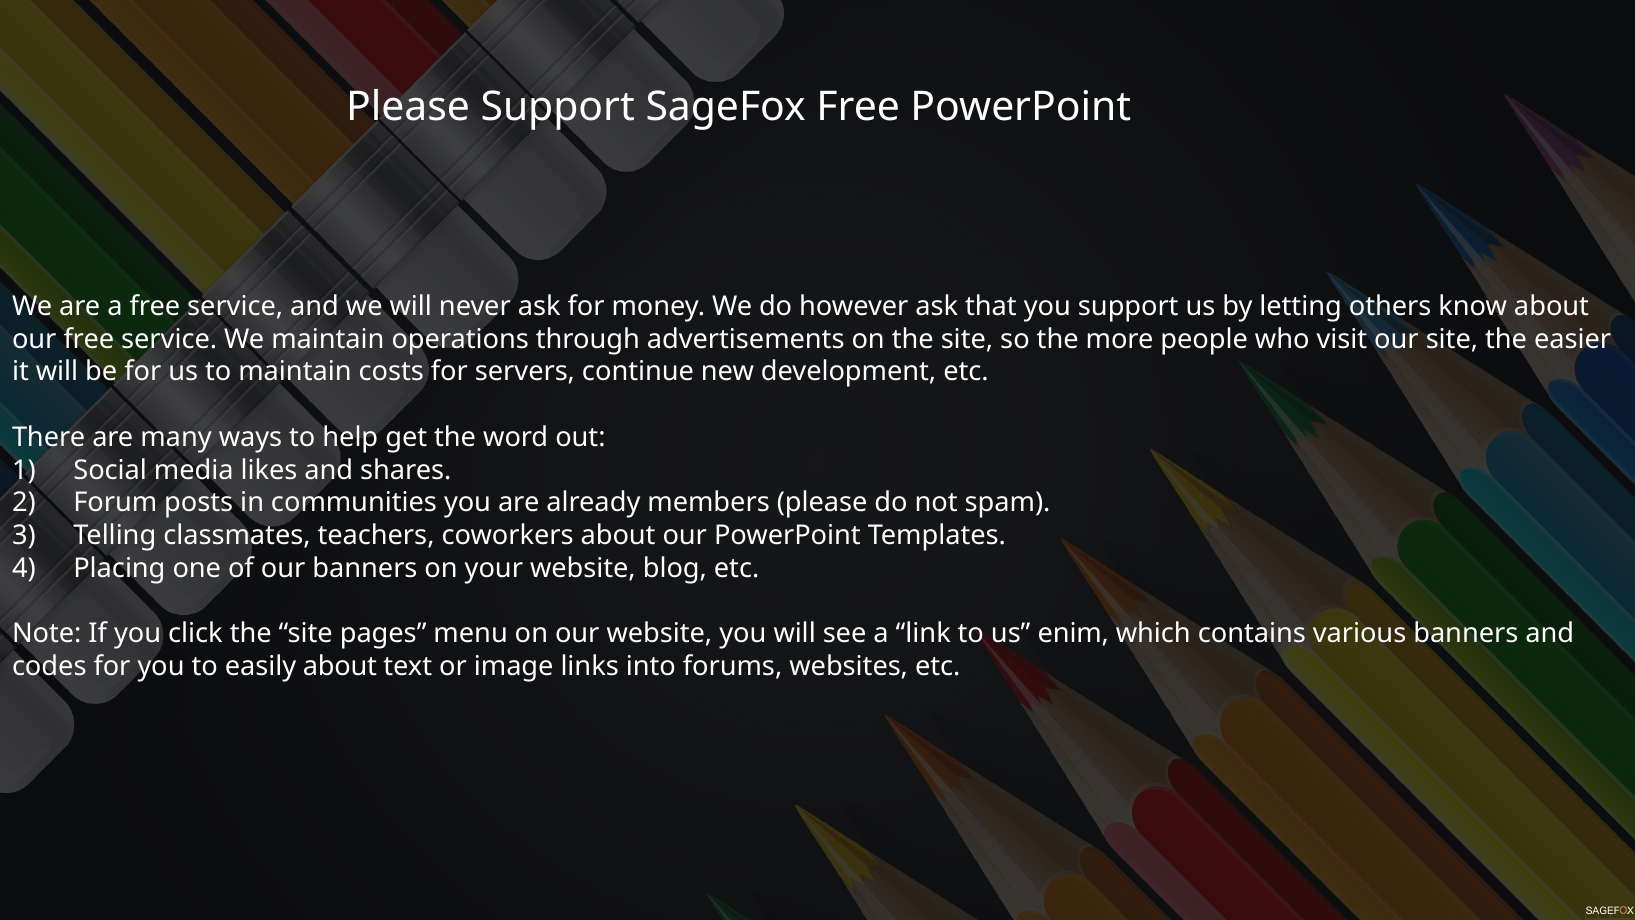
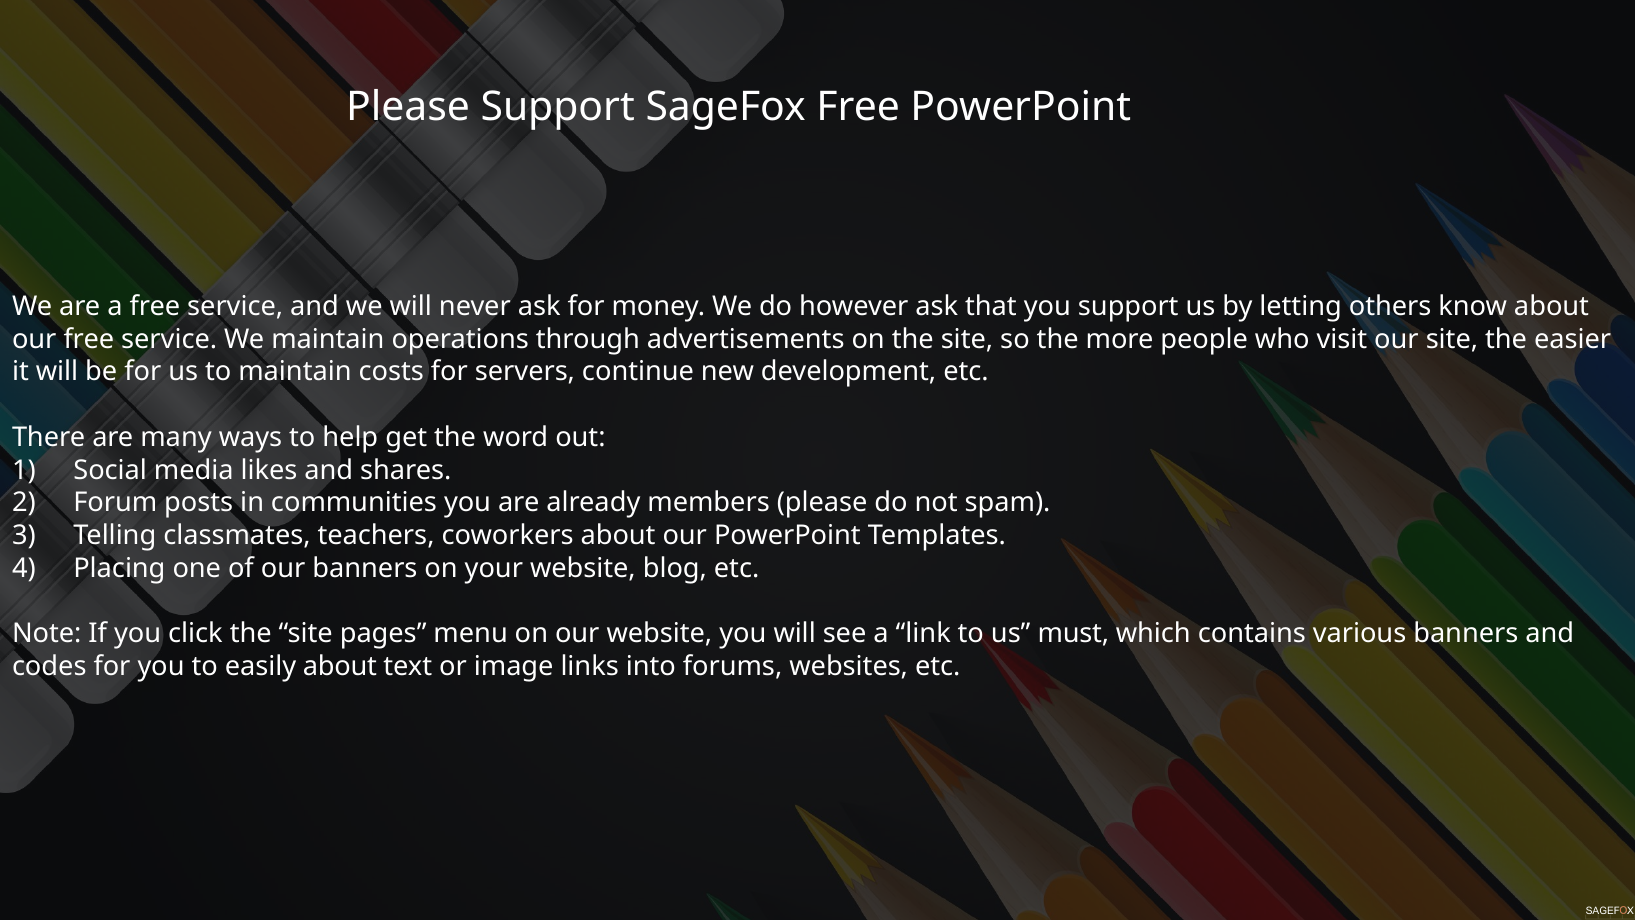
enim: enim -> must
